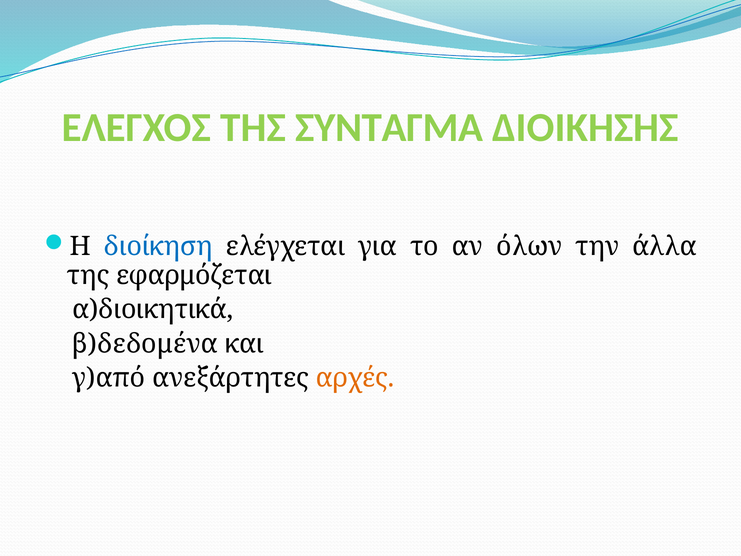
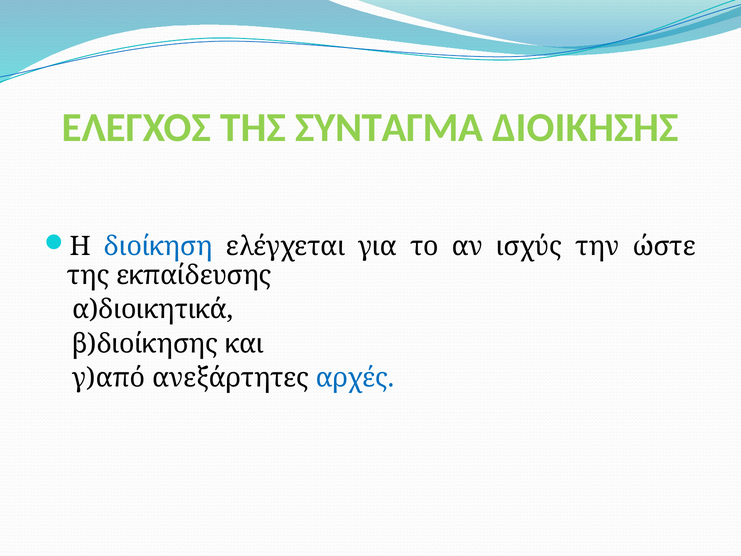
όλων: όλων -> ισχύς
άλλα: άλλα -> ώστε
εφαρμόζεται: εφαρμόζεται -> εκπαίδευσης
β)δεδομένα: β)δεδομένα -> β)διοίκησης
αρχές colour: orange -> blue
